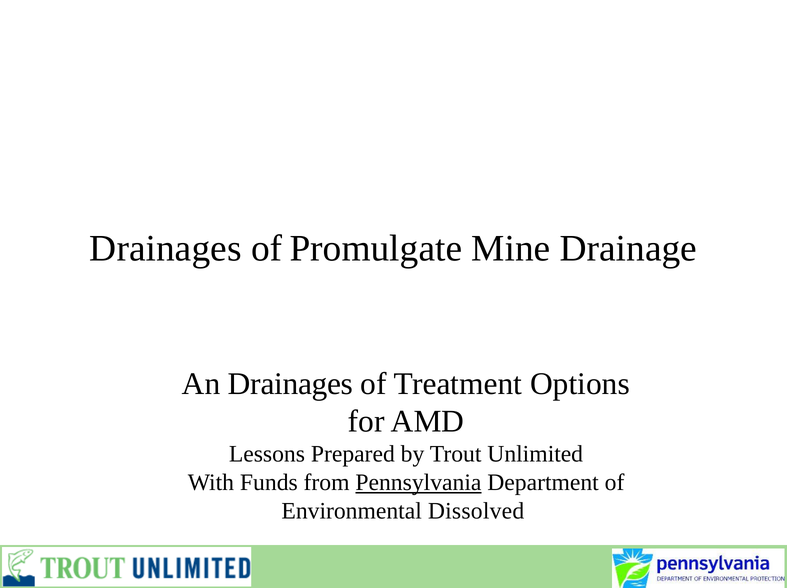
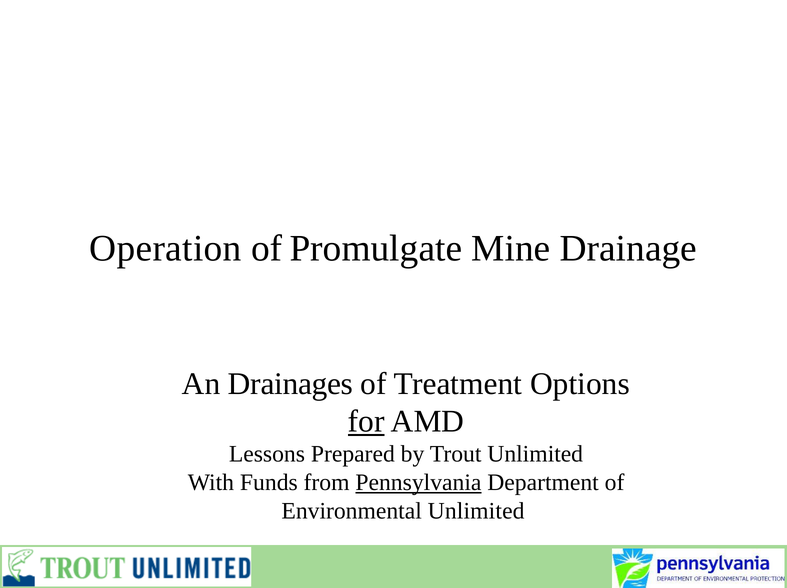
Drainages at (166, 248): Drainages -> Operation
for underline: none -> present
Environmental Dissolved: Dissolved -> Unlimited
